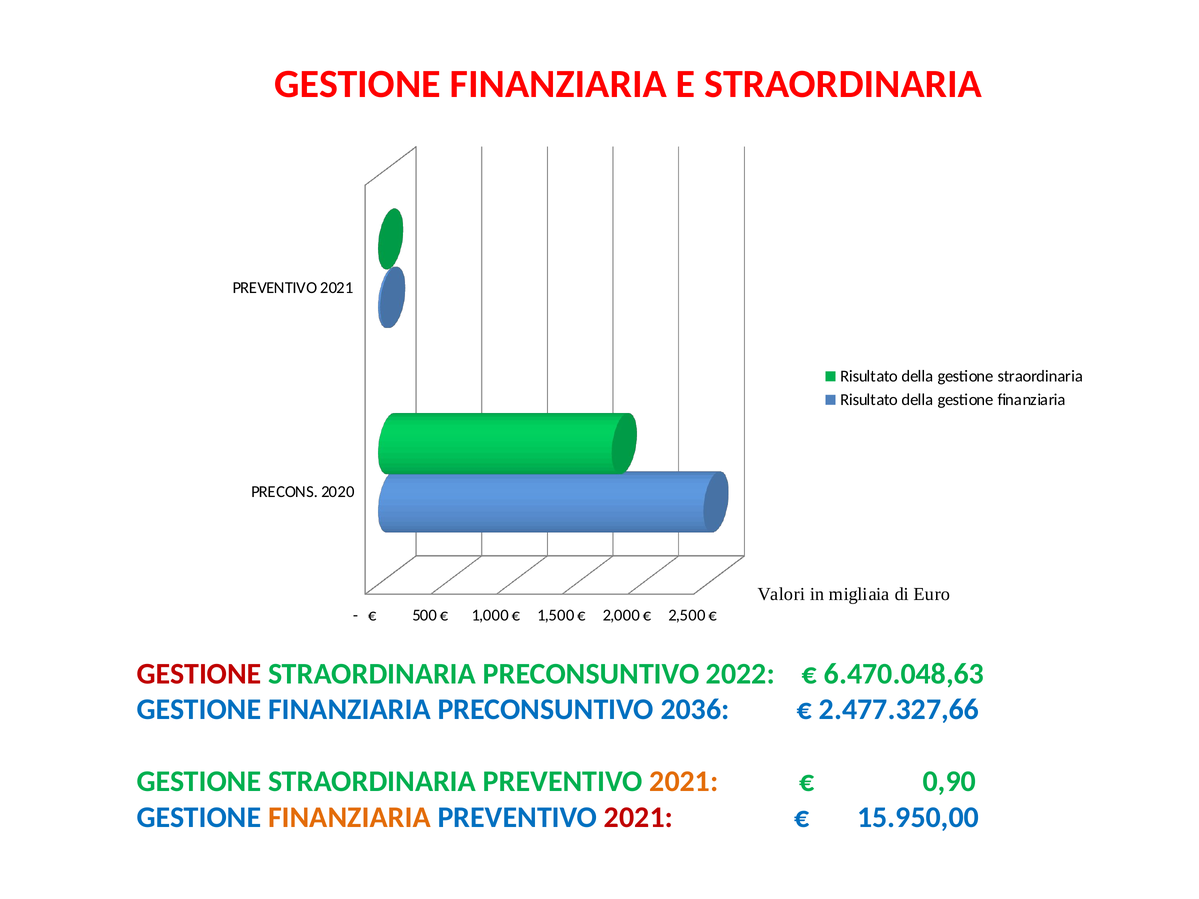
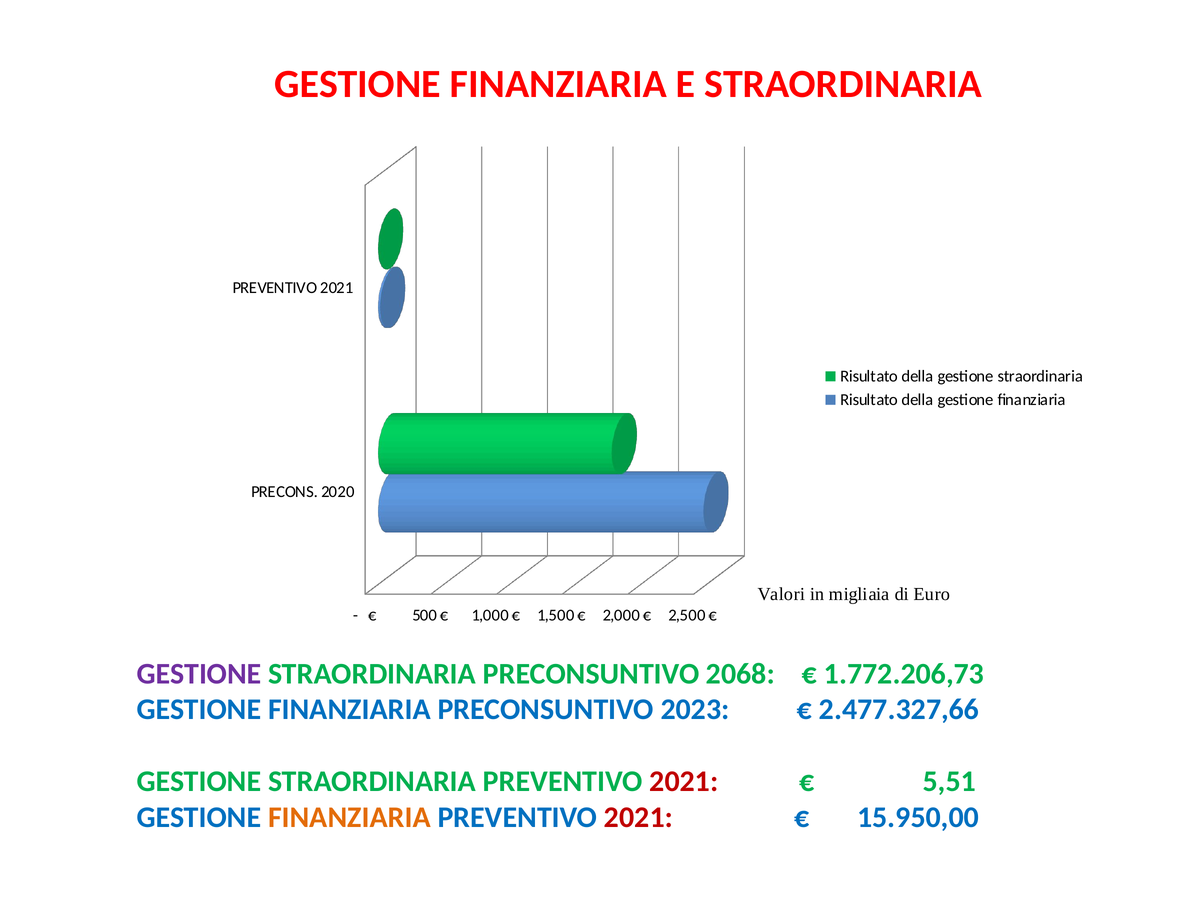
GESTIONE at (199, 674) colour: red -> purple
2022: 2022 -> 2068
6.470.048,63: 6.470.048,63 -> 1.772.206,73
2036: 2036 -> 2023
2021 at (684, 782) colour: orange -> red
0,90: 0,90 -> 5,51
